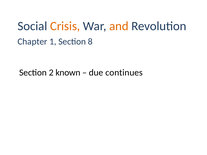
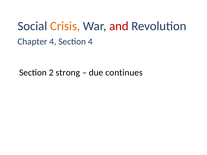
and colour: orange -> red
Chapter 1: 1 -> 4
Section 8: 8 -> 4
known: known -> strong
